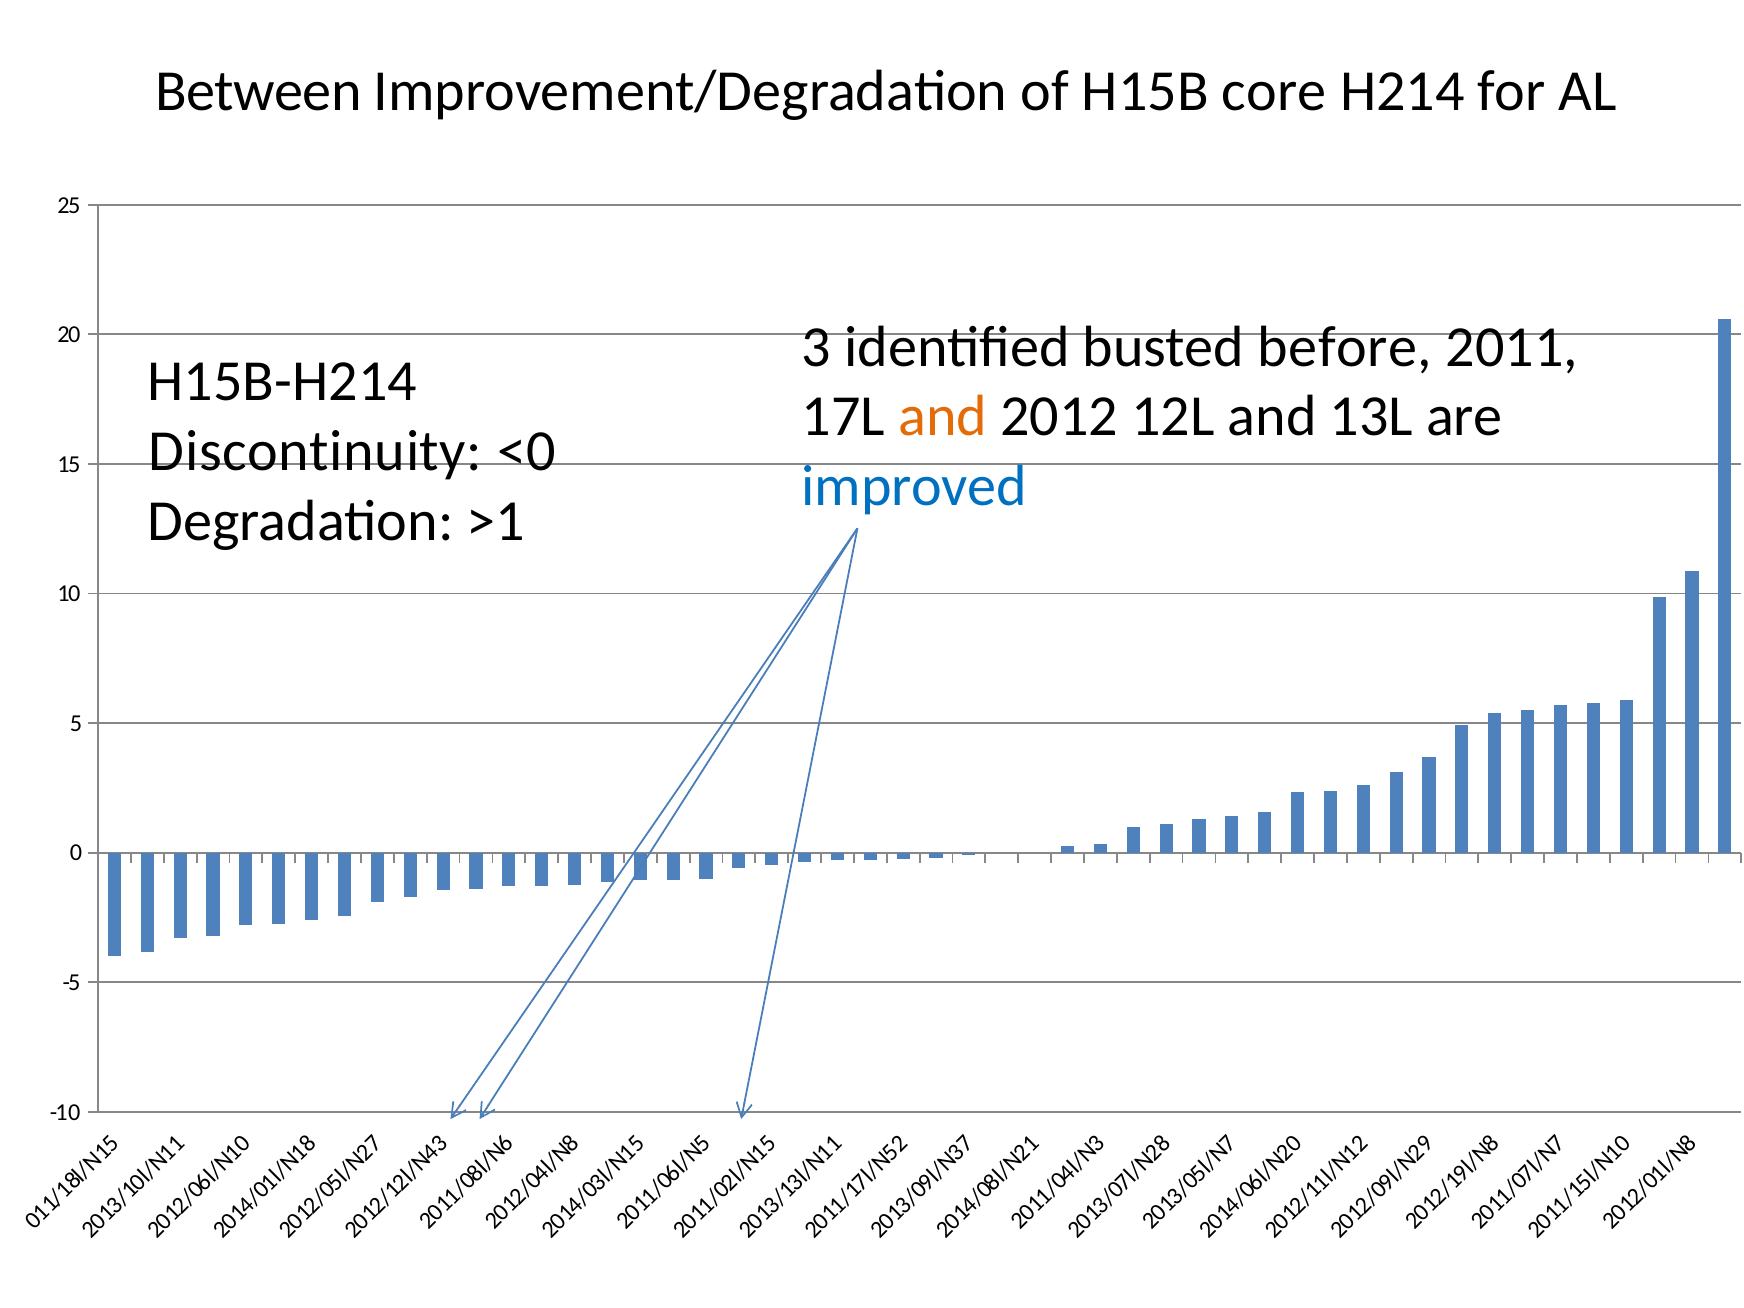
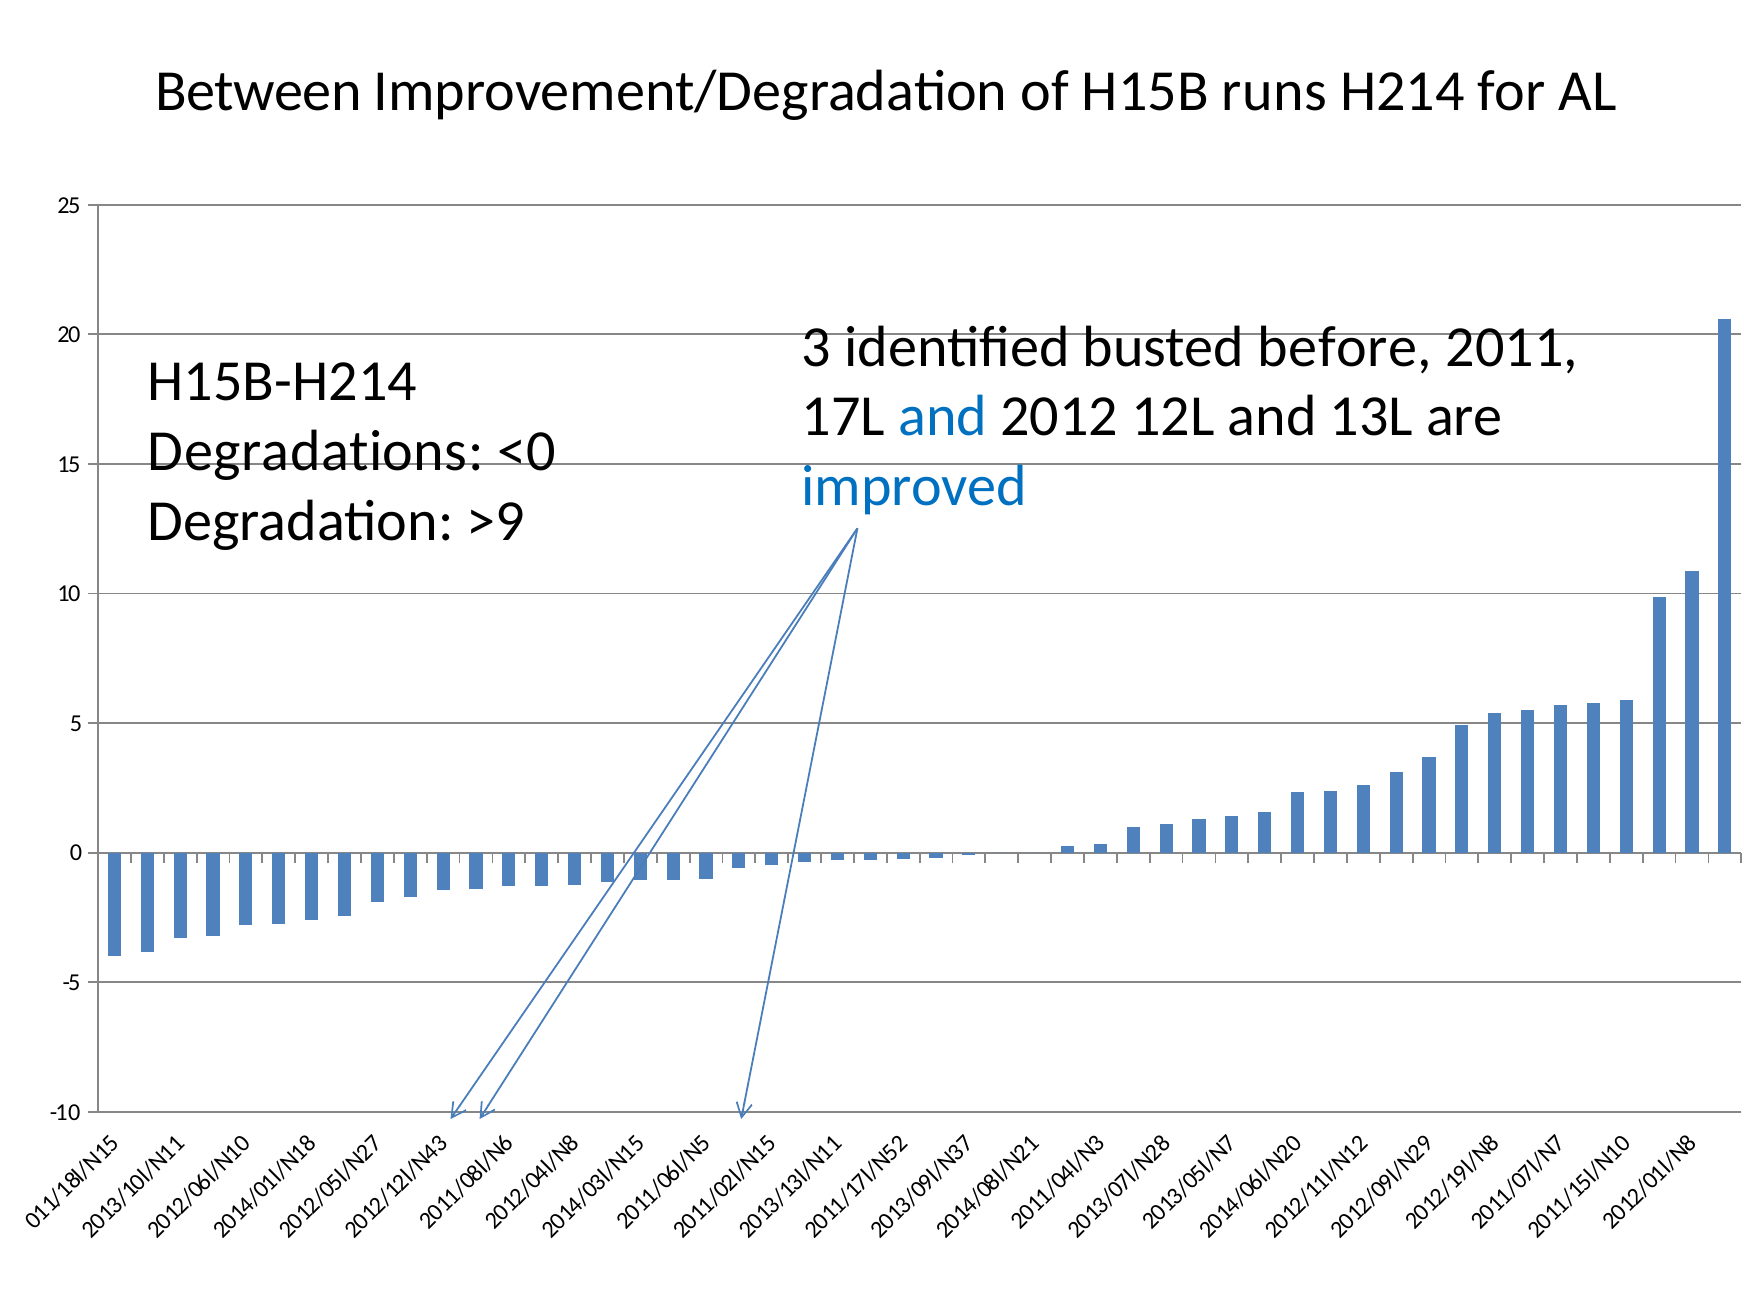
core: core -> runs
and at (943, 417) colour: orange -> blue
Discontinuity: Discontinuity -> Degradations
>1: >1 -> >9
